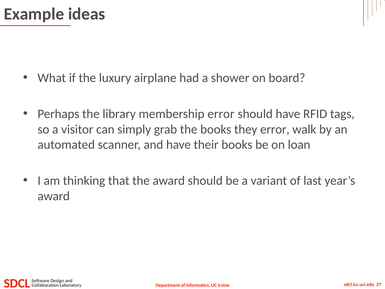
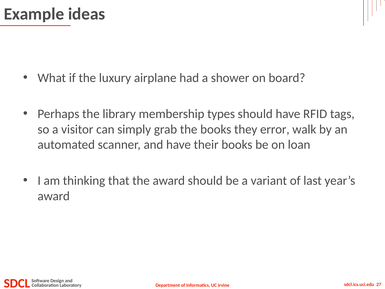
membership error: error -> types
